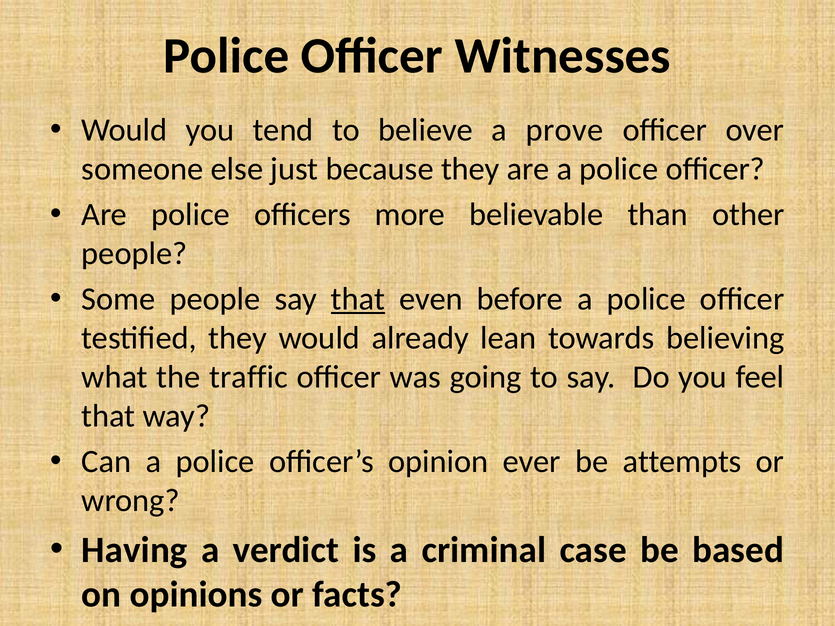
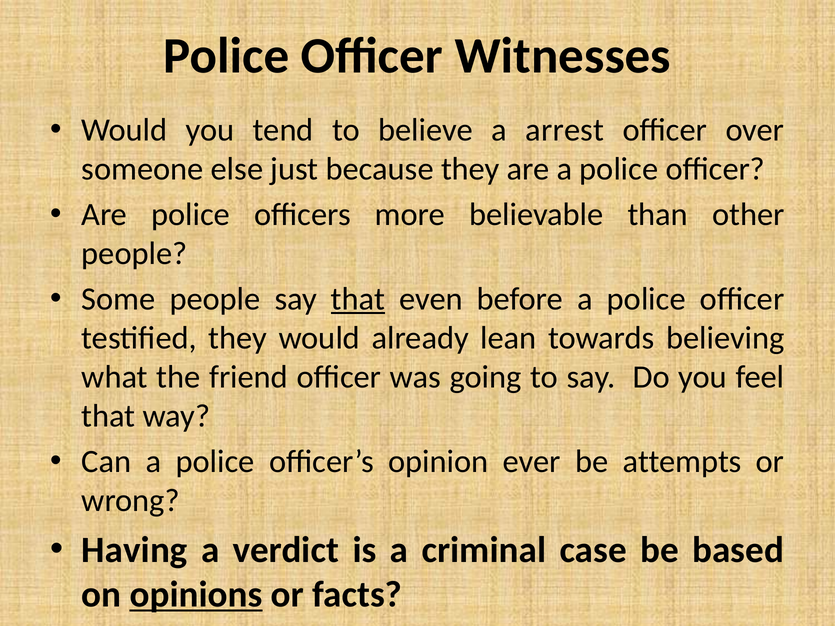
prove: prove -> arrest
traffic: traffic -> friend
opinions underline: none -> present
